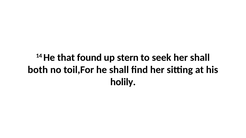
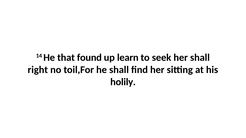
stern: stern -> learn
both: both -> right
